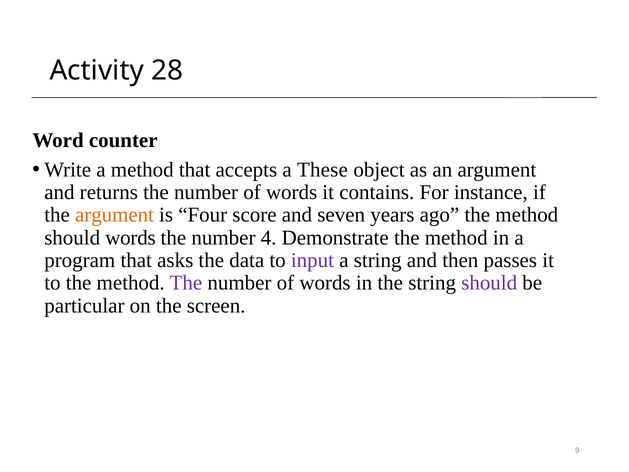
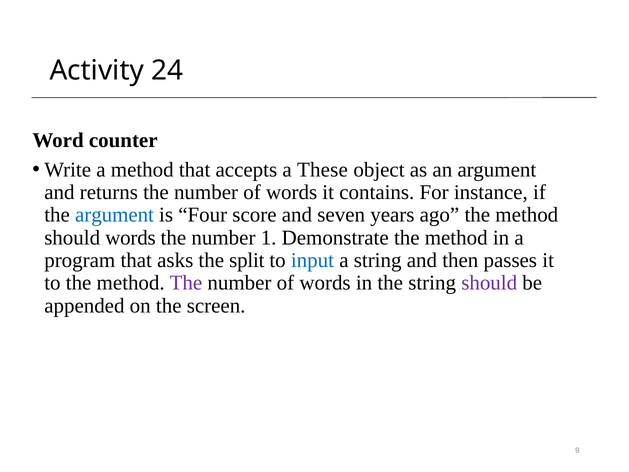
28: 28 -> 24
argument at (114, 215) colour: orange -> blue
4: 4 -> 1
data: data -> split
input colour: purple -> blue
particular: particular -> appended
